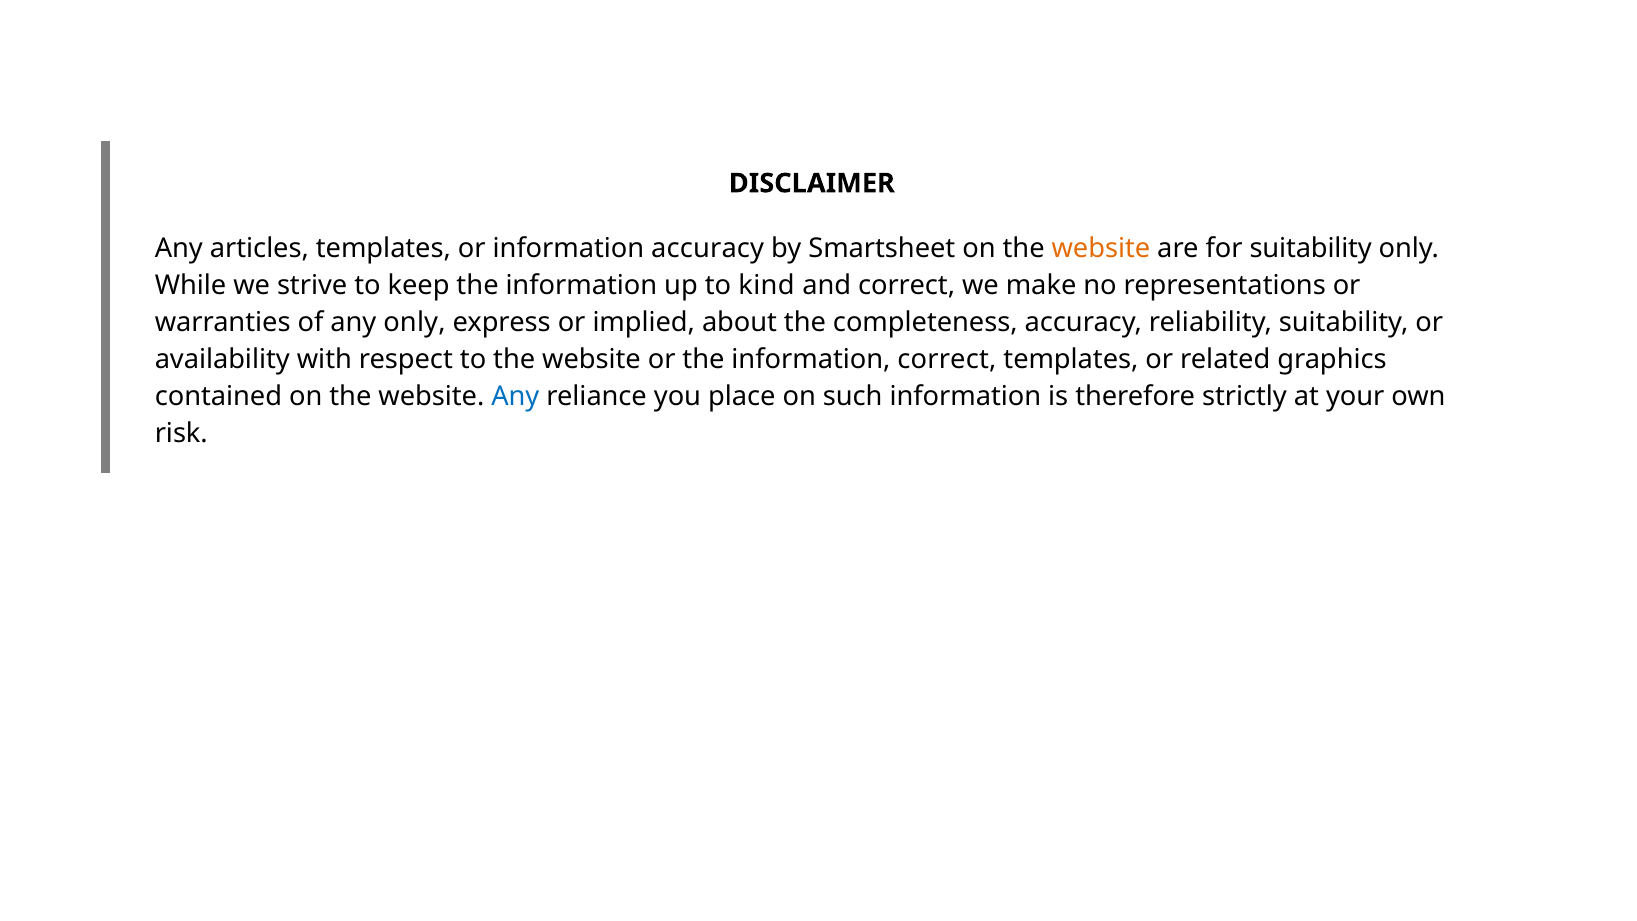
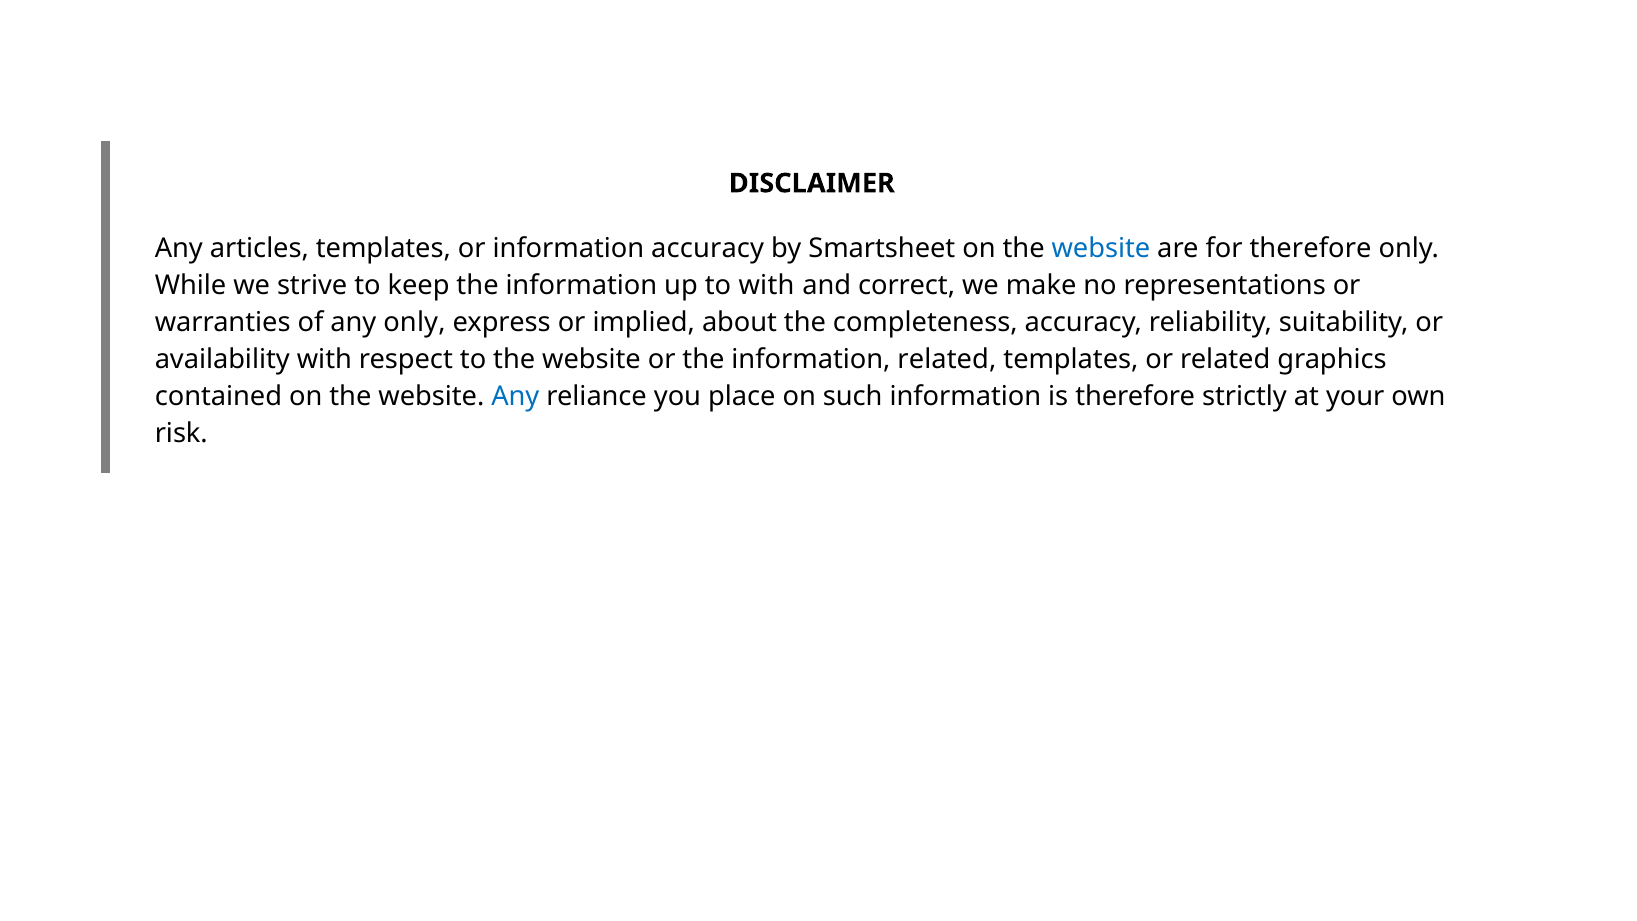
website at (1101, 248) colour: orange -> blue
for suitability: suitability -> therefore
to kind: kind -> with
information correct: correct -> related
